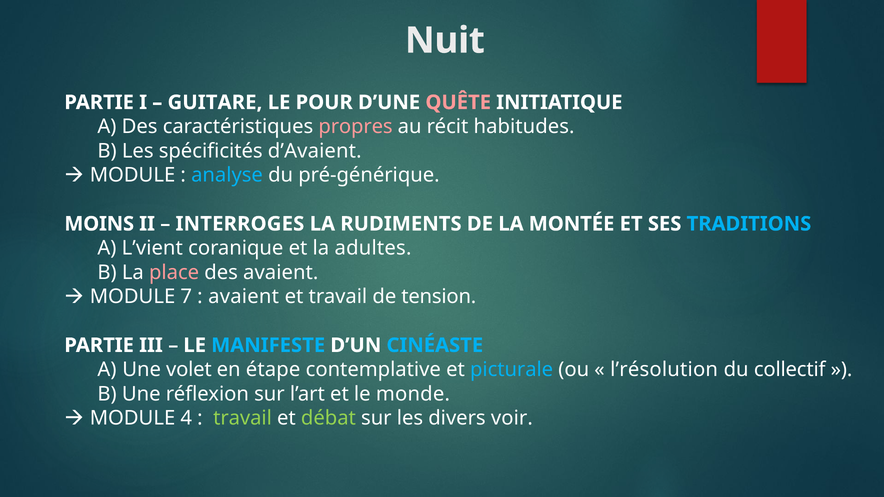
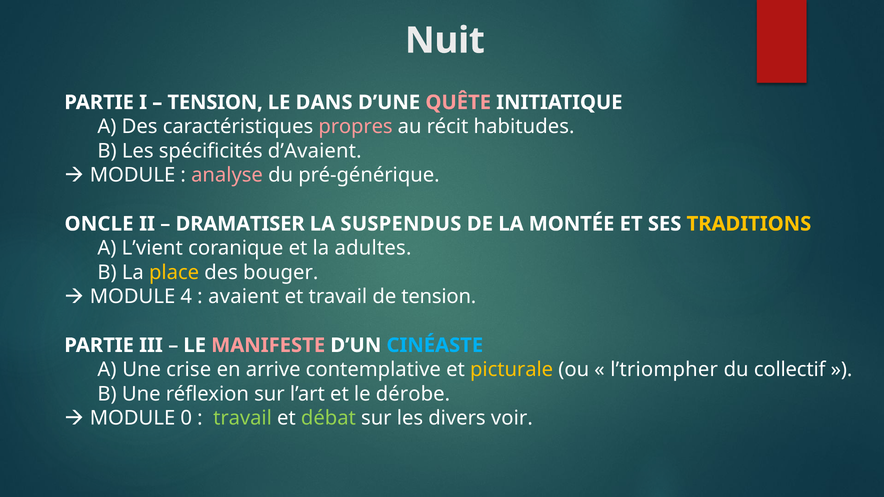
GUITARE at (215, 102): GUITARE -> TENSION
POUR: POUR -> DANS
analyse colour: light blue -> pink
MOINS: MOINS -> ONCLE
INTERROGES: INTERROGES -> DRAMATISER
RUDIMENTS: RUDIMENTS -> SUSPENDUS
TRADITIONS colour: light blue -> yellow
place colour: pink -> yellow
des avaient: avaient -> bouger
7: 7 -> 4
MANIFESTE colour: light blue -> pink
volet: volet -> crise
étape: étape -> arrive
picturale colour: light blue -> yellow
l’résolution: l’résolution -> l’triompher
monde: monde -> dérobe
4: 4 -> 0
